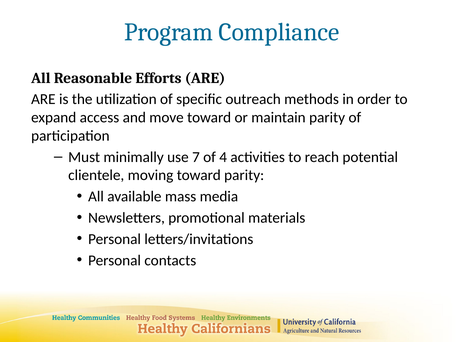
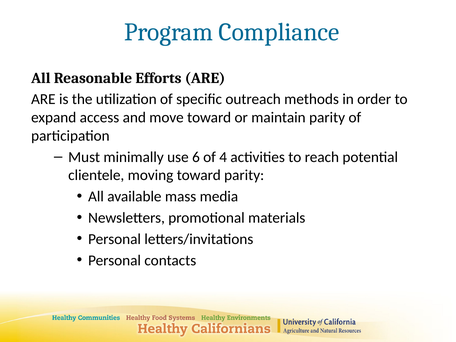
7: 7 -> 6
